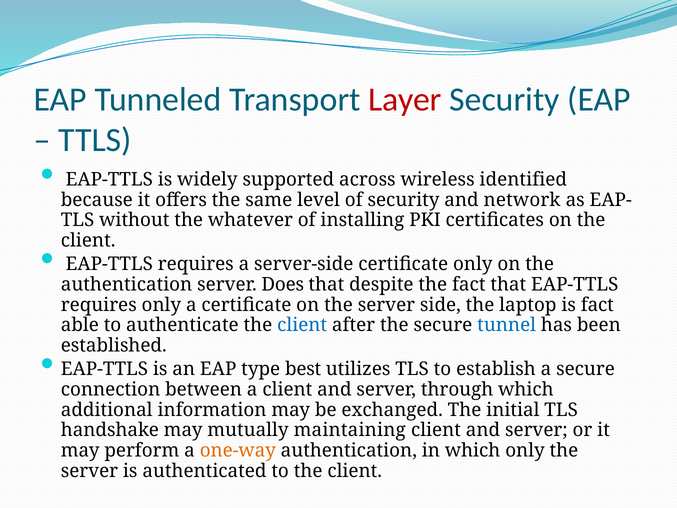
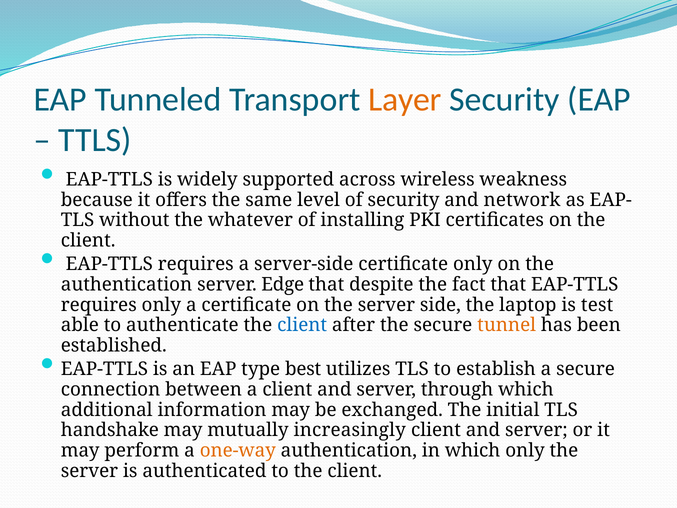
Layer colour: red -> orange
identified: identified -> weakness
Does: Does -> Edge
is fact: fact -> test
tunnel colour: blue -> orange
maintaining: maintaining -> increasingly
